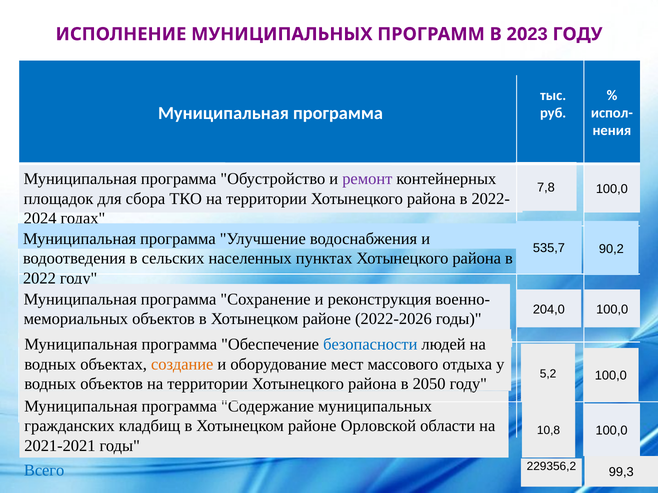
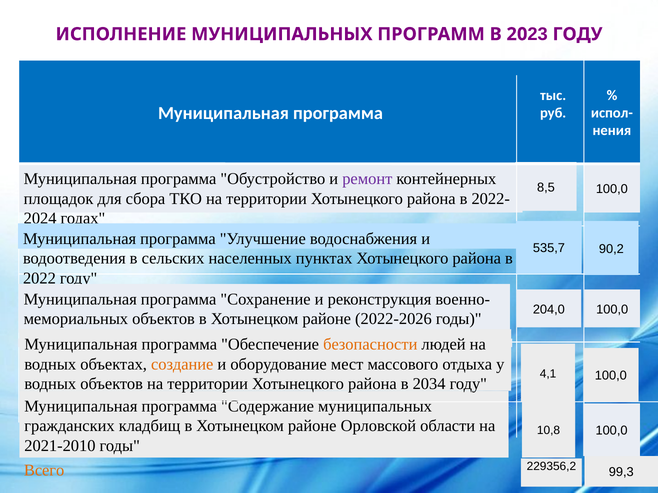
7,8: 7,8 -> 8,5
безопасности colour: blue -> orange
5,2: 5,2 -> 4,1
2050: 2050 -> 2034
2021-2021: 2021-2021 -> 2021-2010
Всего colour: blue -> orange
